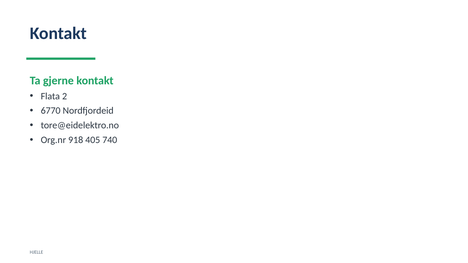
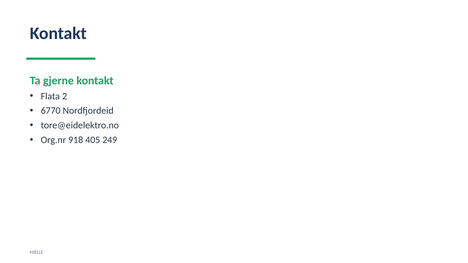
740: 740 -> 249
